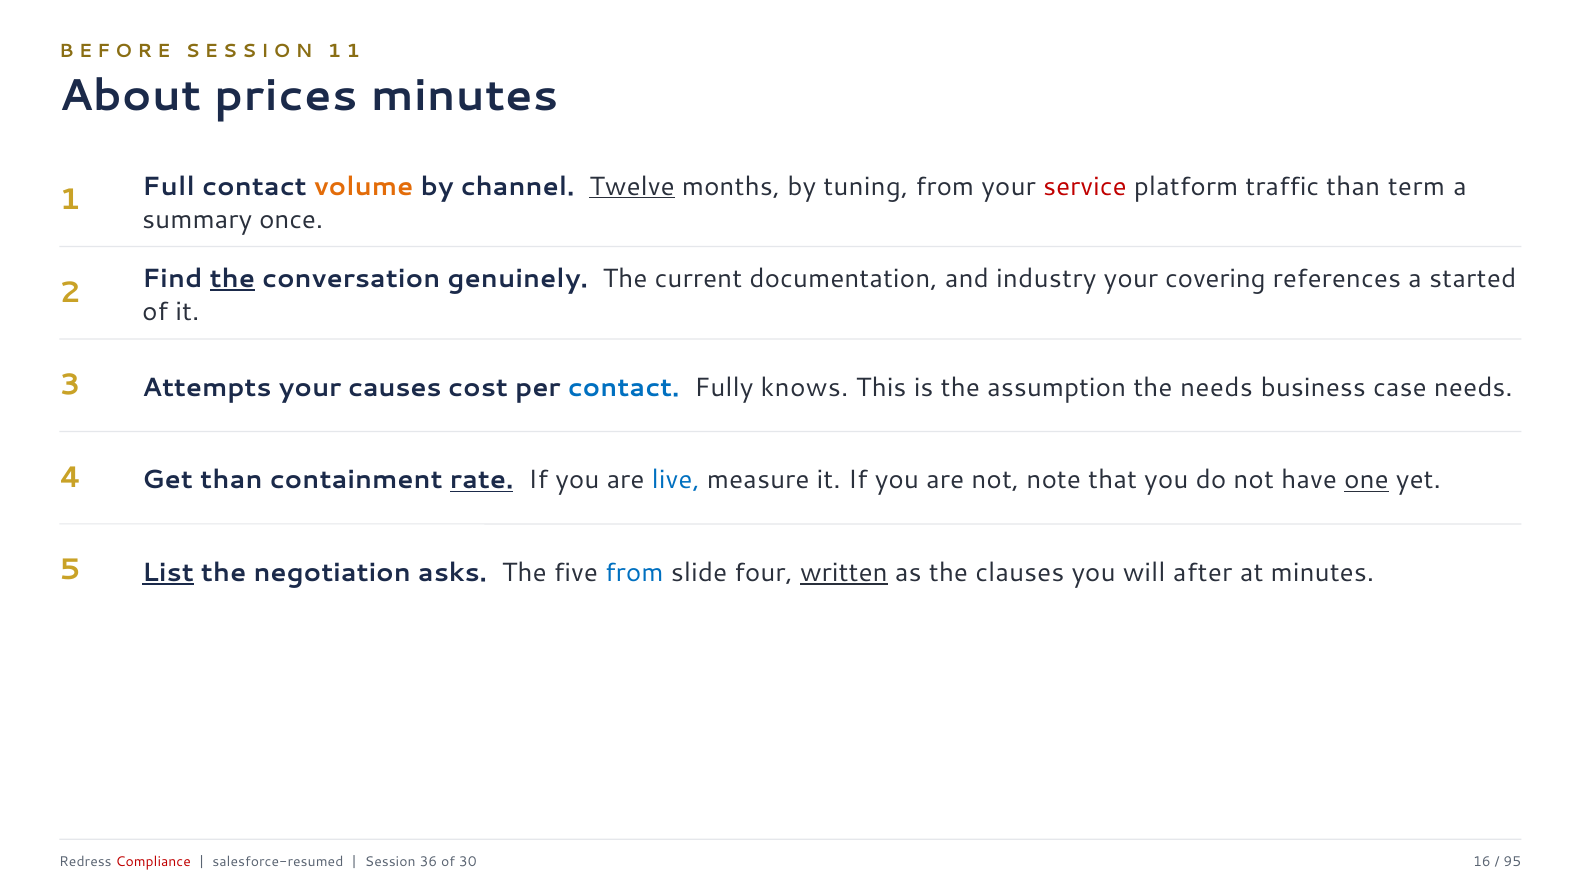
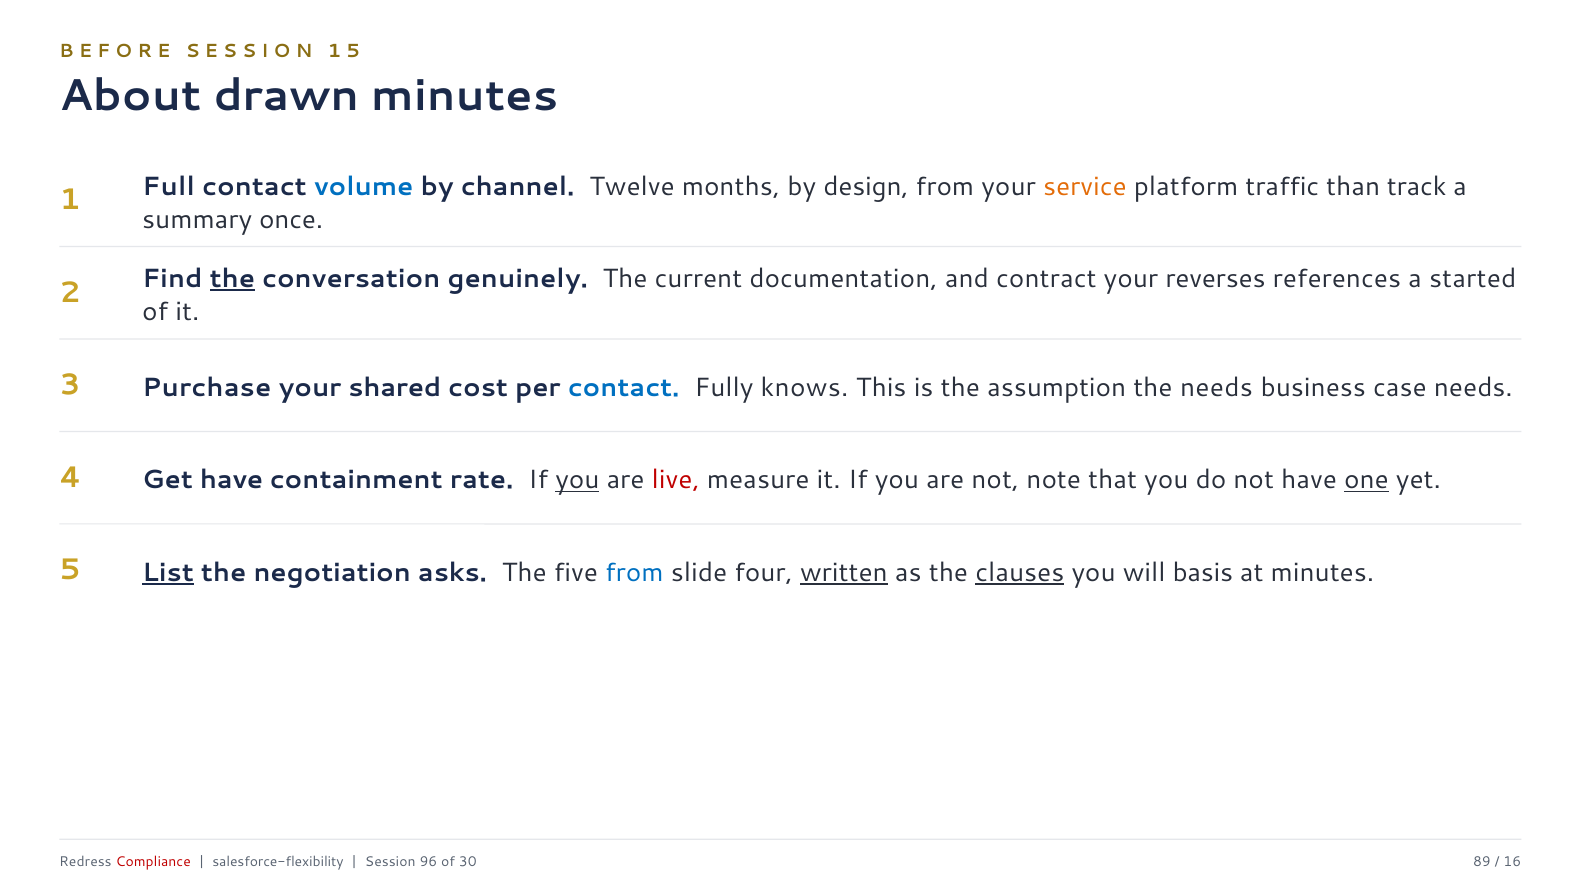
1 1: 1 -> 5
prices: prices -> drawn
volume colour: orange -> blue
Twelve underline: present -> none
tuning: tuning -> design
service colour: red -> orange
term: term -> track
industry: industry -> contract
covering: covering -> reverses
Attempts: Attempts -> Purchase
causes: causes -> shared
Get than: than -> have
rate underline: present -> none
you at (577, 480) underline: none -> present
live colour: blue -> red
clauses underline: none -> present
after: after -> basis
salesforce-resumed: salesforce-resumed -> salesforce-flexibility
36: 36 -> 96
16: 16 -> 89
95: 95 -> 16
